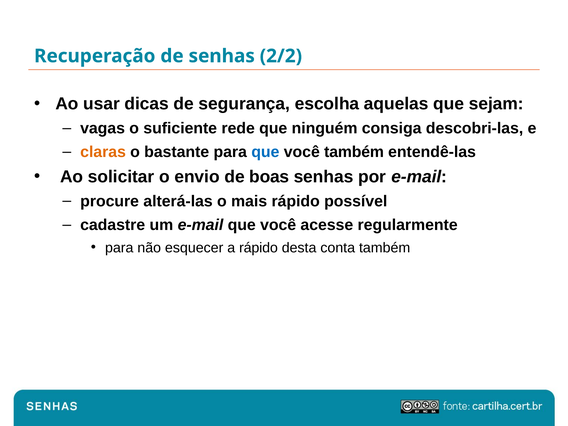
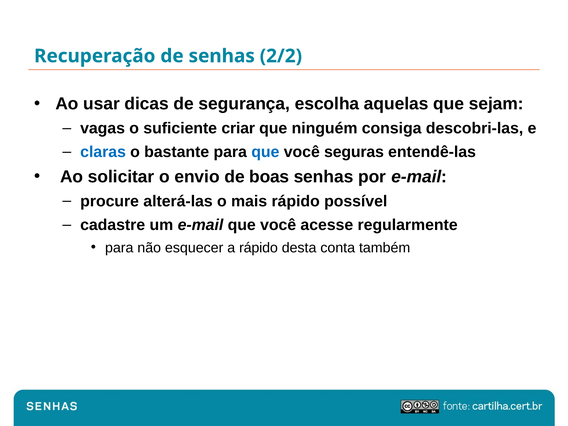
rede: rede -> criar
claras colour: orange -> blue
você também: também -> seguras
